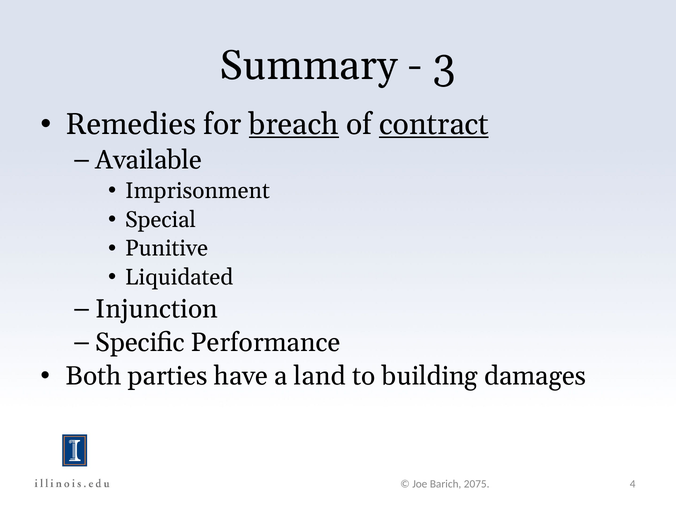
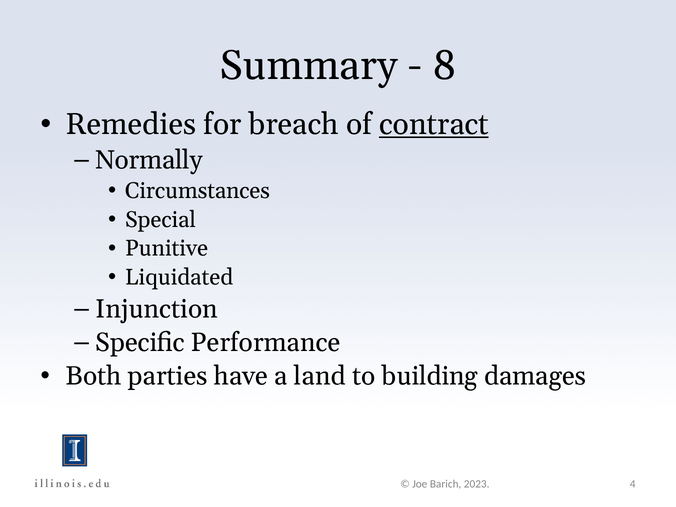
3: 3 -> 8
breach underline: present -> none
Available: Available -> Normally
Imprisonment: Imprisonment -> Circumstances
2075: 2075 -> 2023
